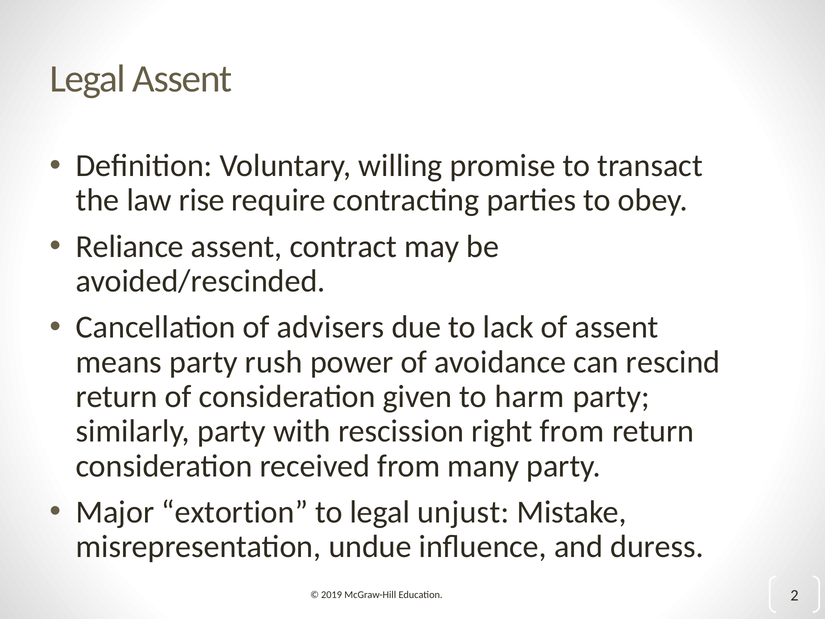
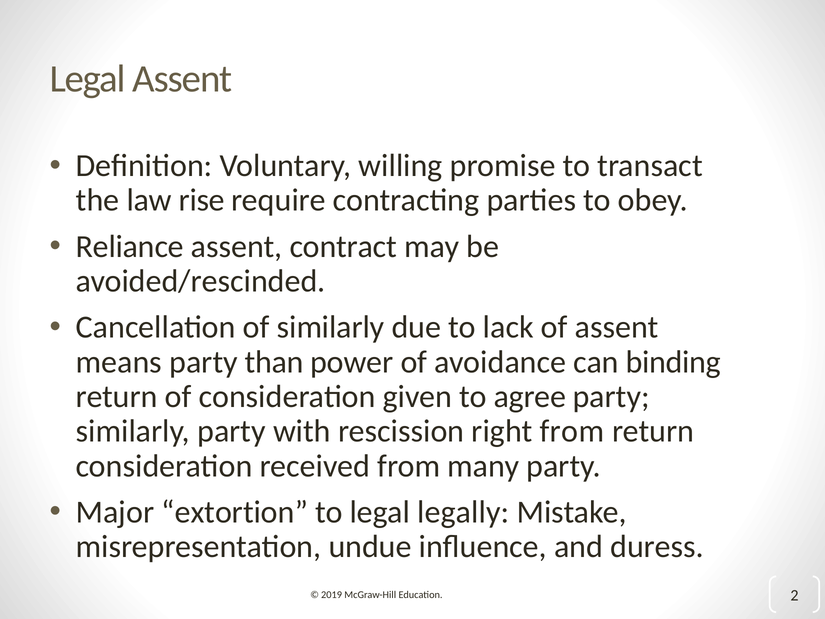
of advisers: advisers -> similarly
rush: rush -> than
rescind: rescind -> binding
harm: harm -> agree
unjust: unjust -> legally
